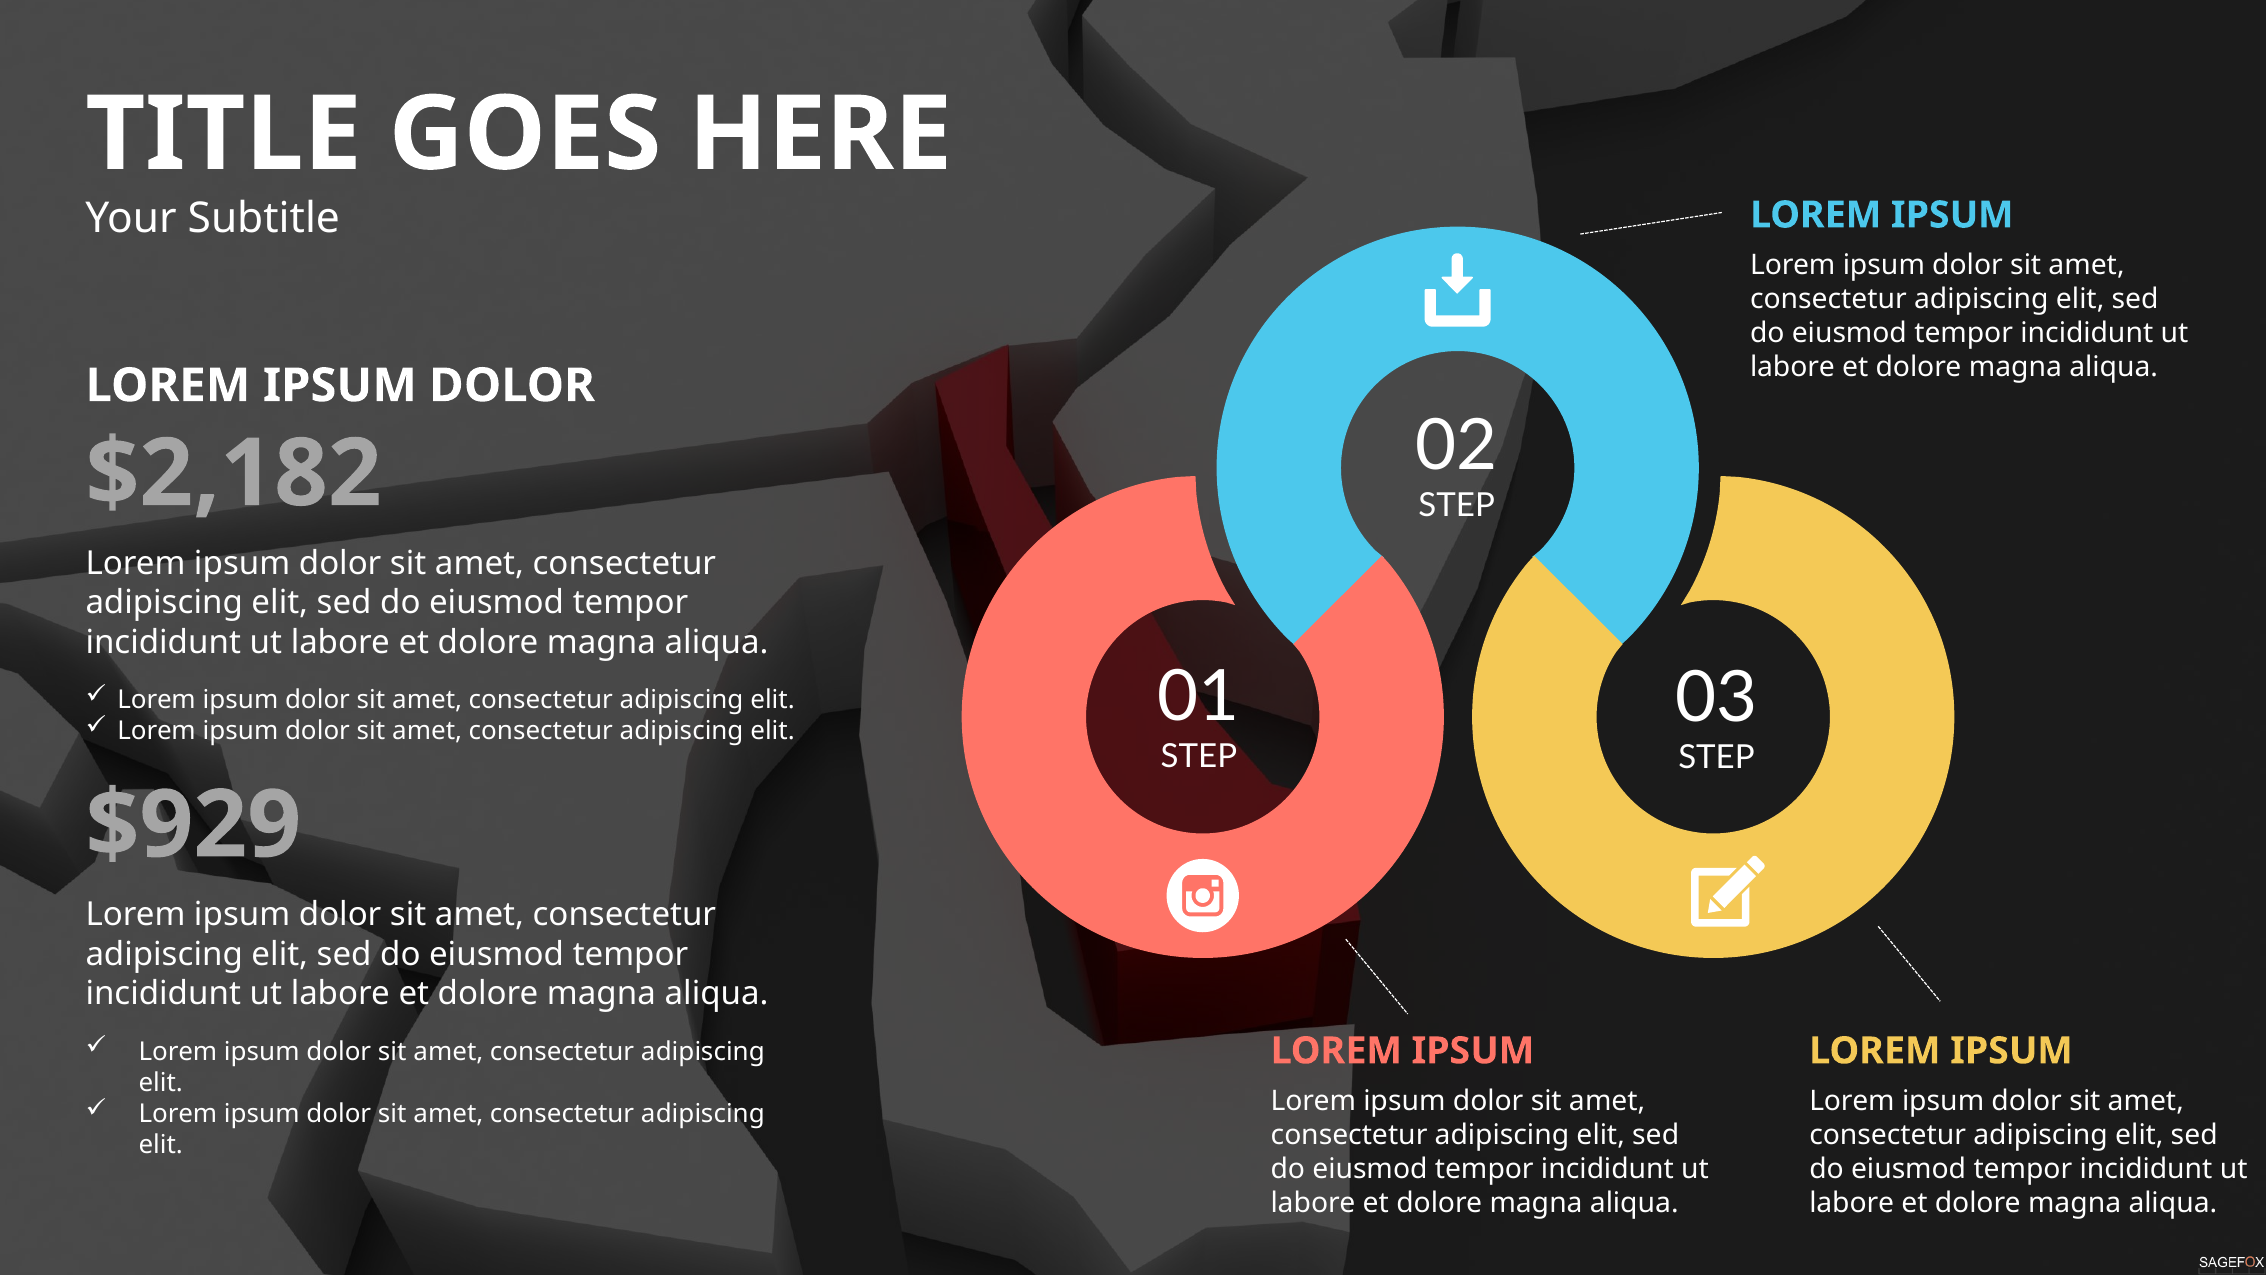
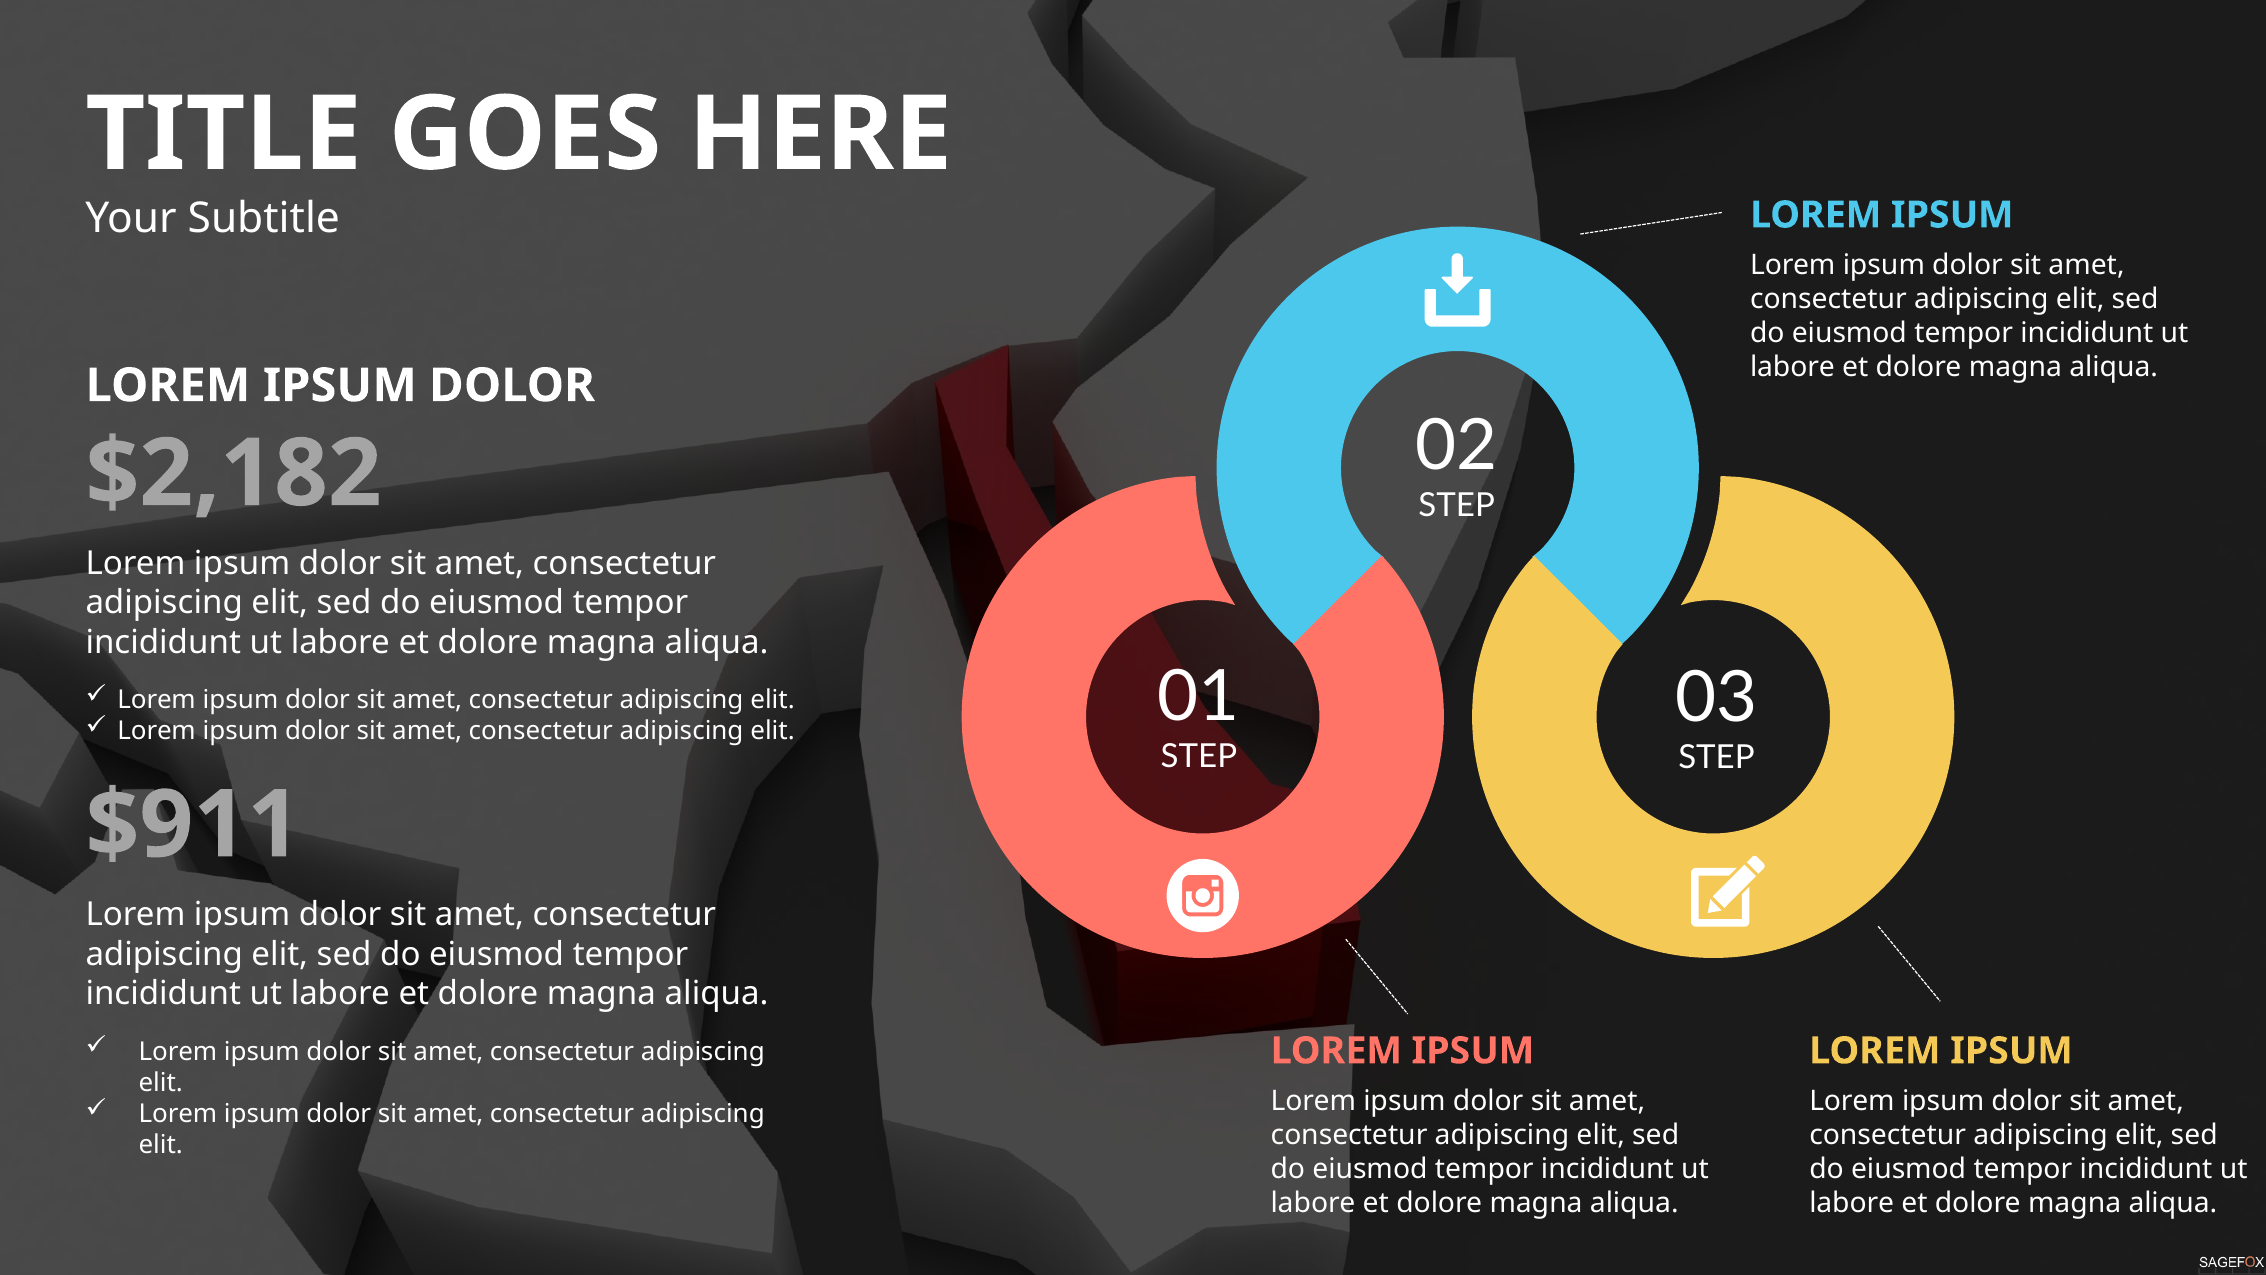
$929: $929 -> $911
